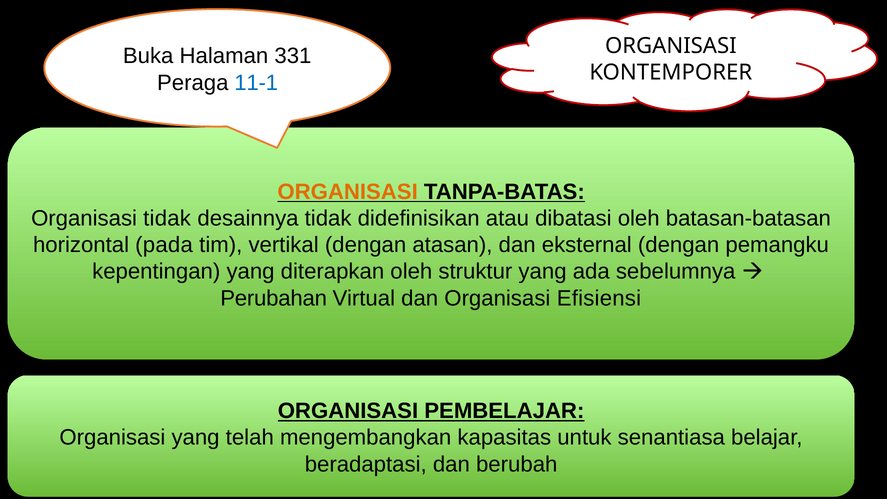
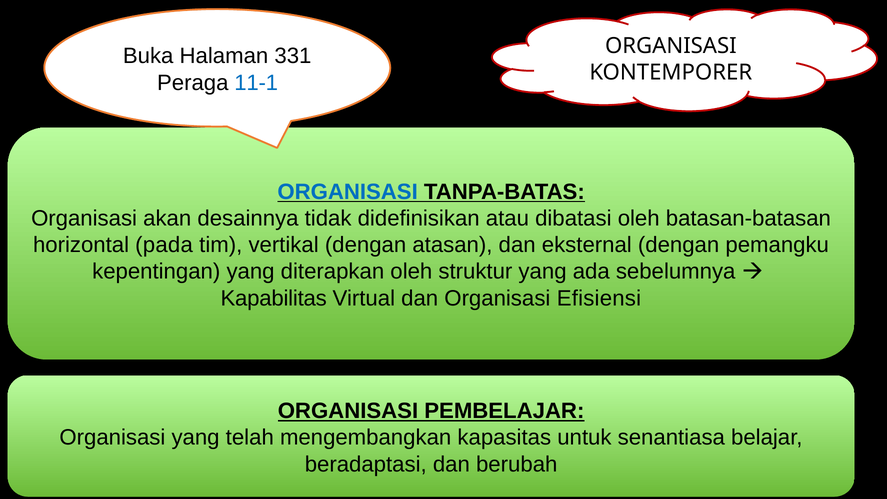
ORGANISASI at (348, 192) colour: orange -> blue
Organisasi tidak: tidak -> akan
Perubahan: Perubahan -> Kapabilitas
